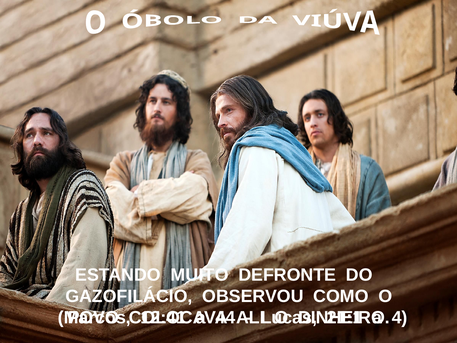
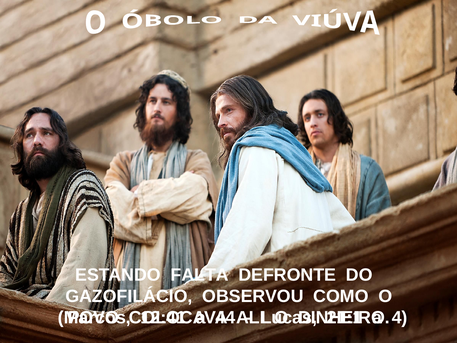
MUITO: MUITO -> FALTA
